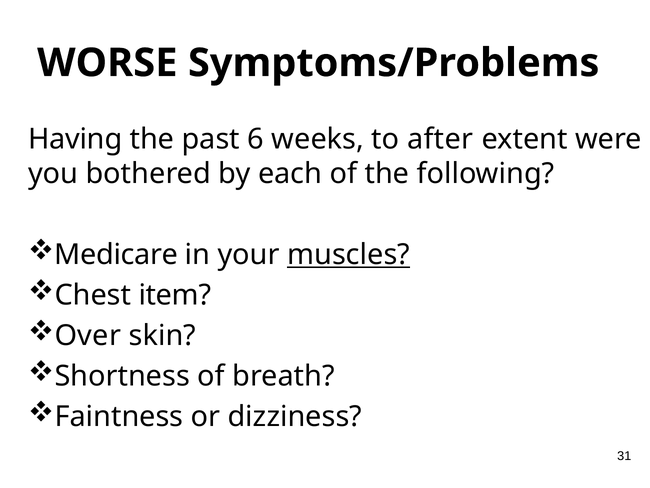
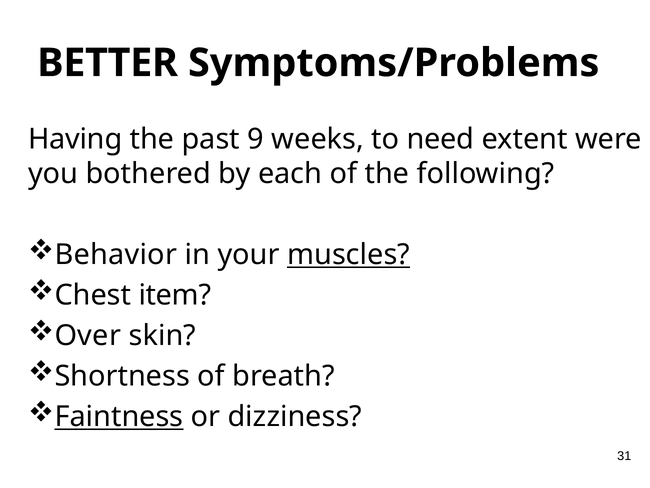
WORSE: WORSE -> BETTER
6: 6 -> 9
after: after -> need
Medicare: Medicare -> Behavior
Faintness underline: none -> present
